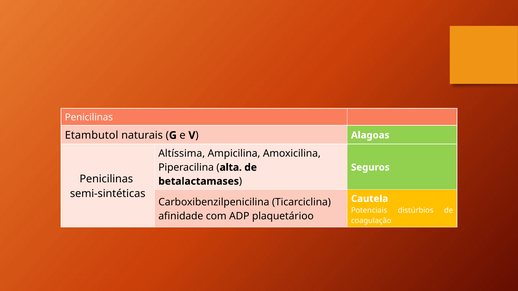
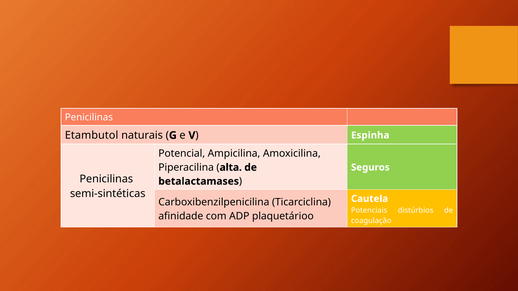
Alagoas: Alagoas -> Espinha
Altíssima: Altíssima -> Potencial
